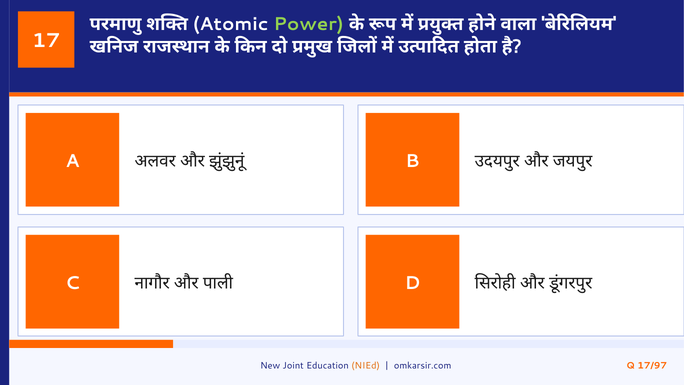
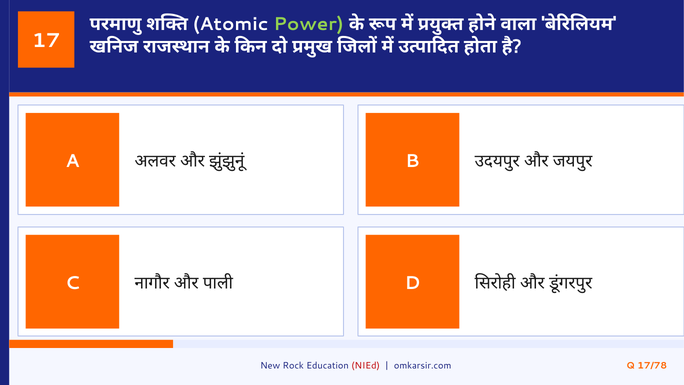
Joint: Joint -> Rock
NIEd colour: orange -> red
17/97: 17/97 -> 17/78
